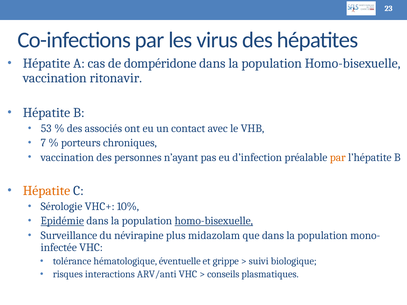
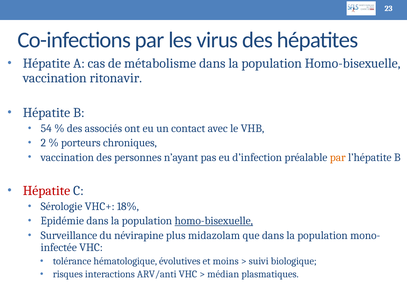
dompéridone: dompéridone -> métabolisme
53: 53 -> 54
7: 7 -> 2
Hépatite at (47, 191) colour: orange -> red
10%: 10% -> 18%
Epidémie underline: present -> none
éventuelle: éventuelle -> évolutives
grippe: grippe -> moins
conseils: conseils -> médian
